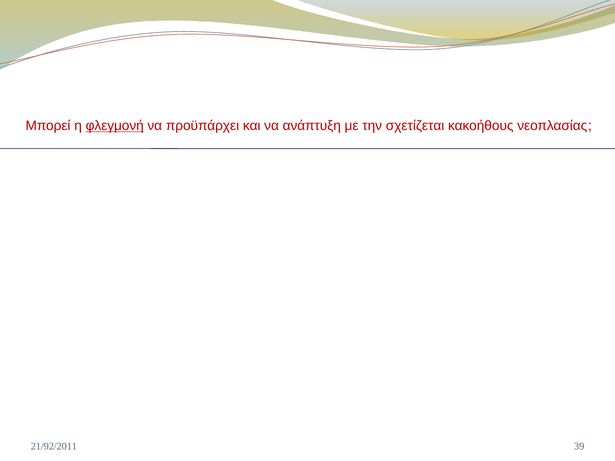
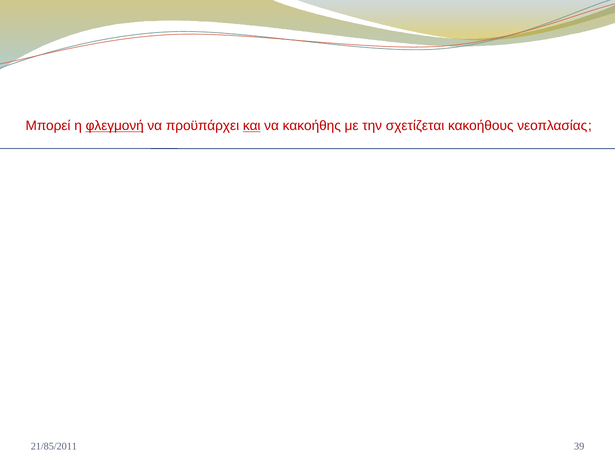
και underline: none -> present
ανάπτυξη: ανάπτυξη -> κακοήθης
21/92/2011: 21/92/2011 -> 21/85/2011
